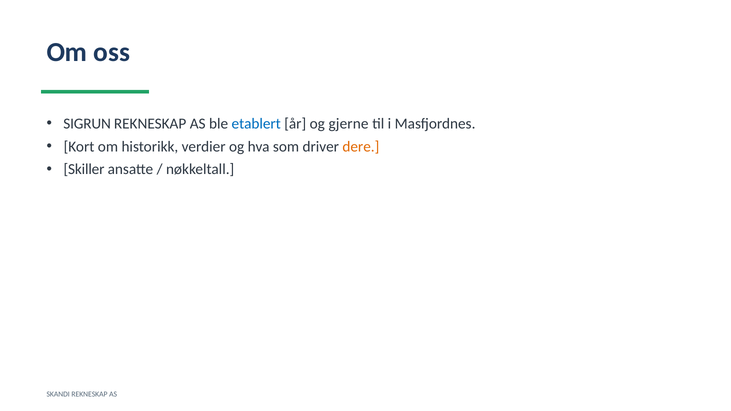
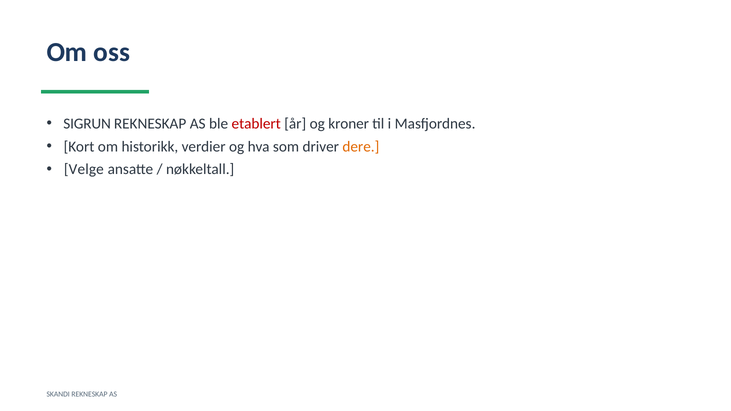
etablert colour: blue -> red
gjerne: gjerne -> kroner
Skiller: Skiller -> Velge
